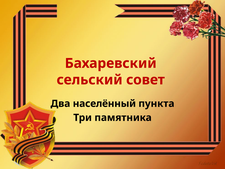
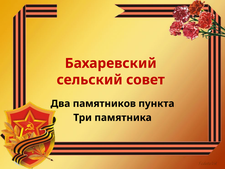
населённый: населённый -> памятников
